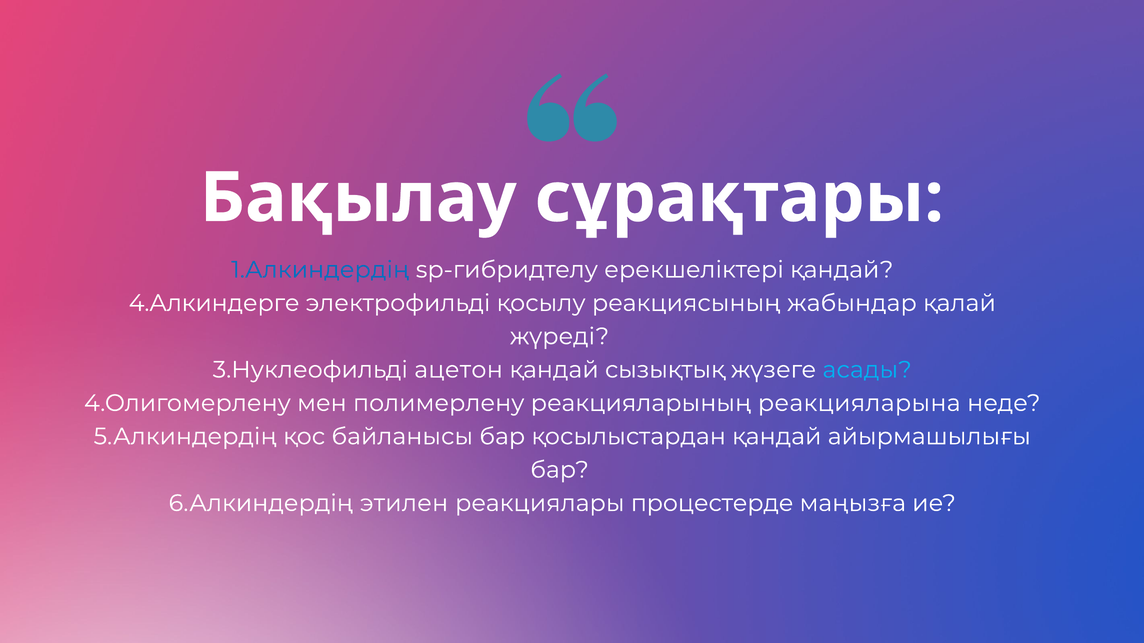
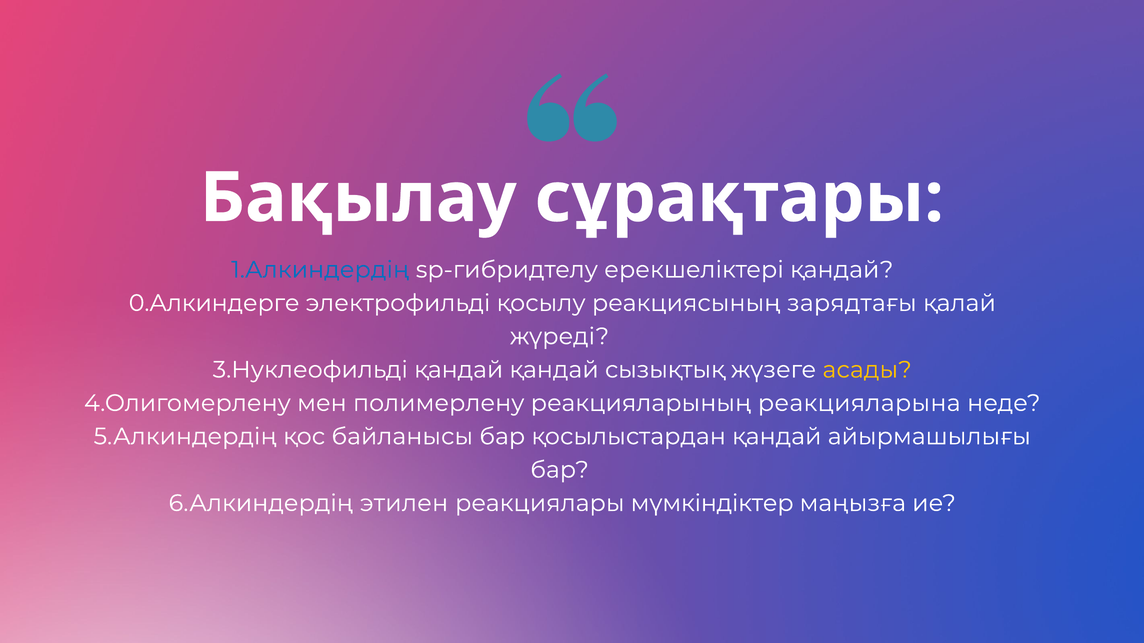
4.Алкиндерге: 4.Алкиндерге -> 0.Алкиндерге
жабындар: жабындар -> зарядтағы
3.Нуклеофильді ацетон: ацетон -> қандай
асады colour: light blue -> yellow
процестерде: процестерде -> мүмкіндіктер
